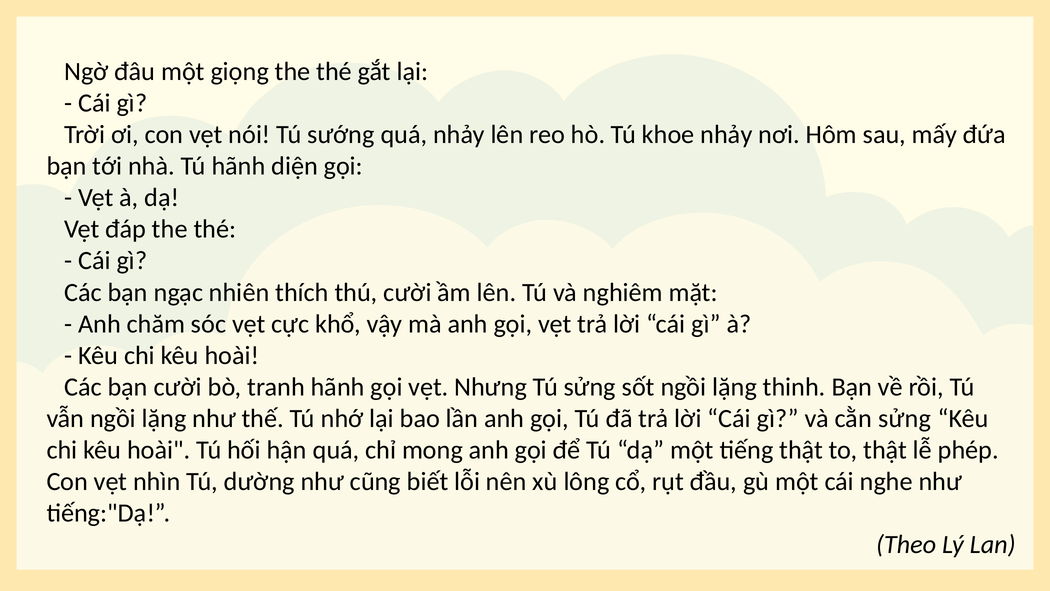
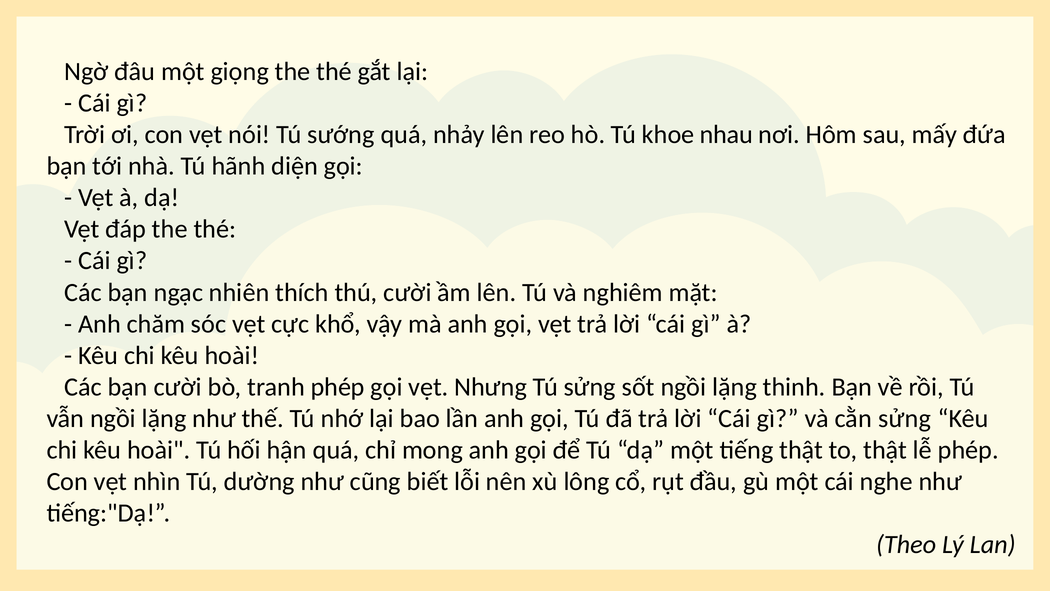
khoe nhảy: nhảy -> nhau
tranh hãnh: hãnh -> phép
